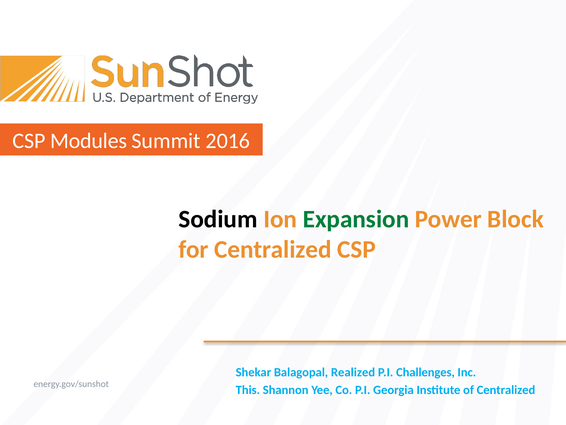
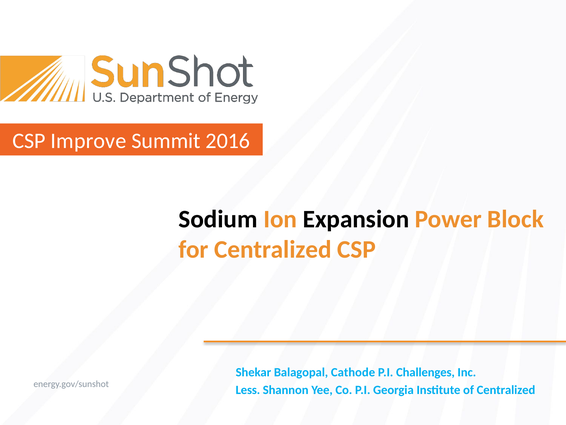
Modules: Modules -> Improve
Expansion colour: green -> black
Realized: Realized -> Cathode
This: This -> Less
